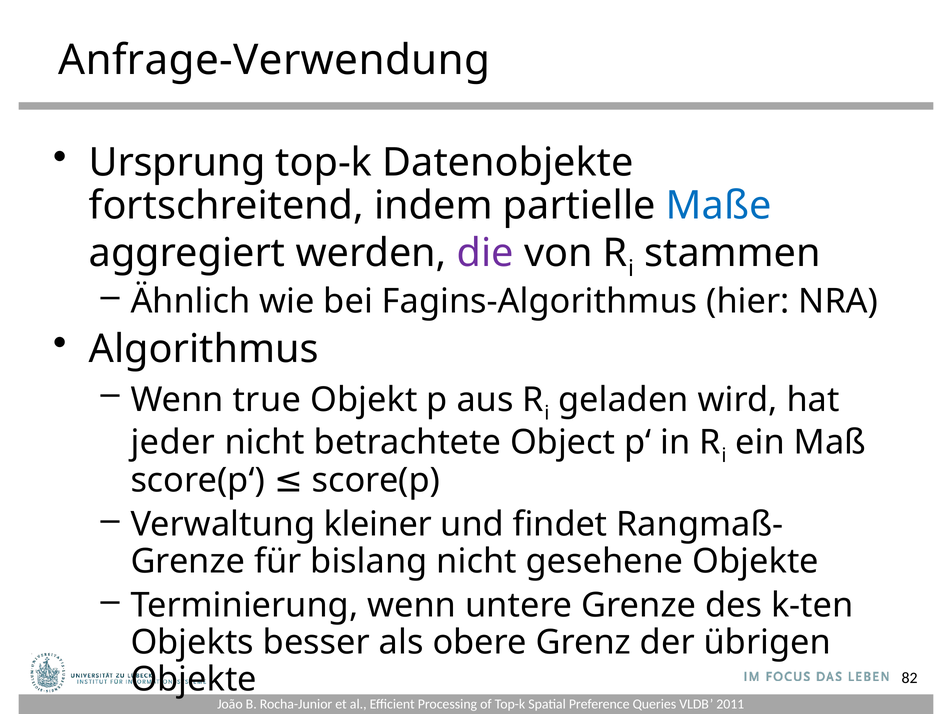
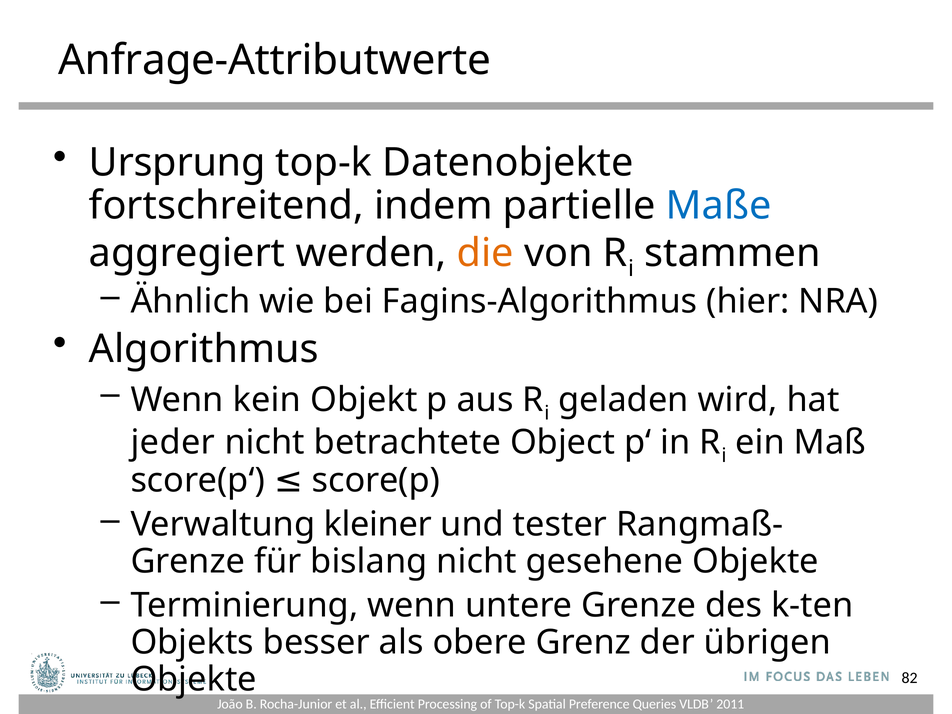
Anfrage-Verwendung: Anfrage-Verwendung -> Anfrage-Attributwerte
die colour: purple -> orange
true: true -> kein
findet: findet -> tester
